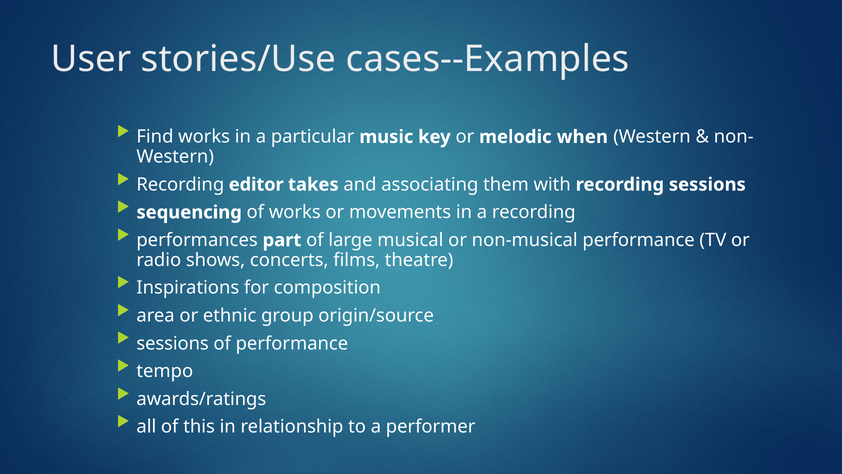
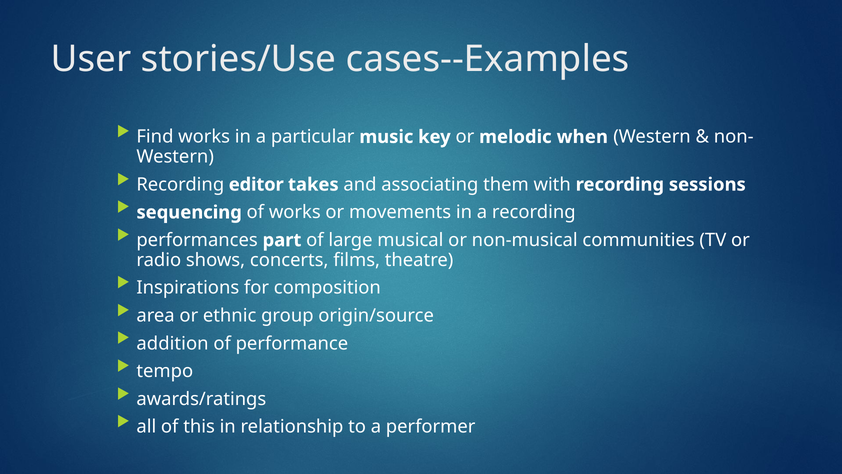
non-musical performance: performance -> communities
sessions at (173, 343): sessions -> addition
